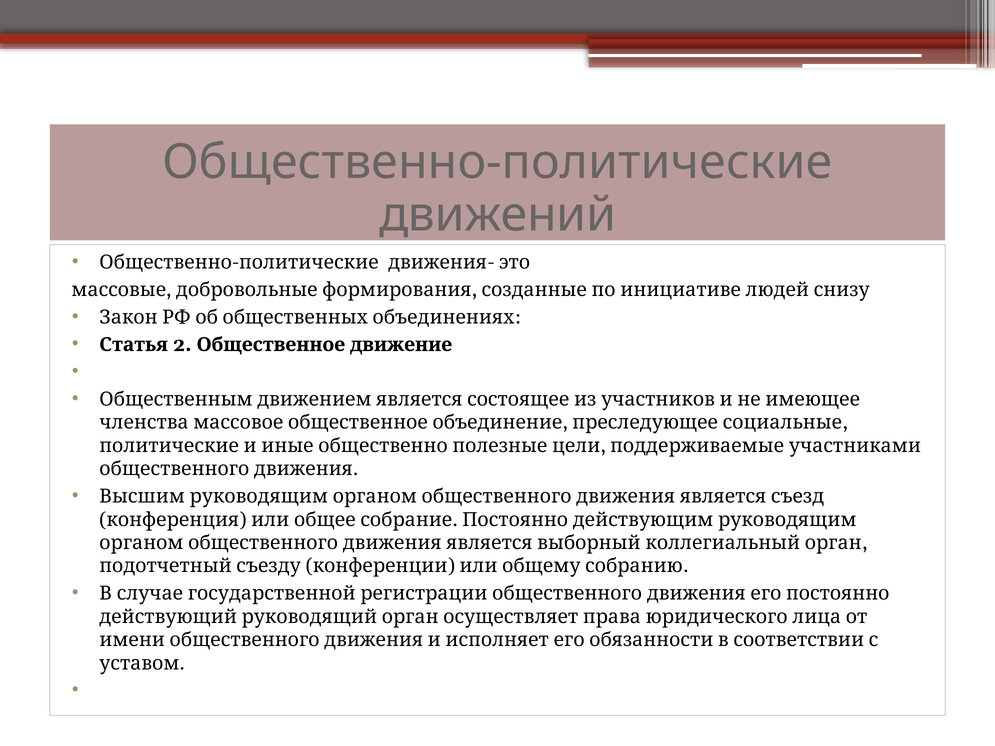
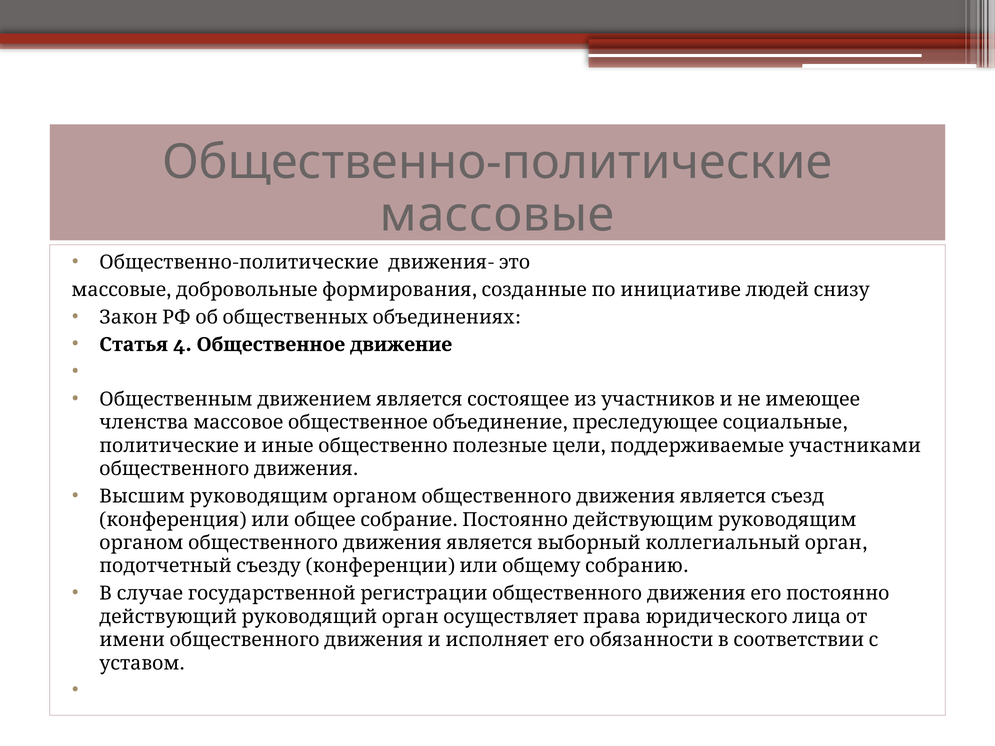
движений at (498, 215): движений -> массовые
2: 2 -> 4
